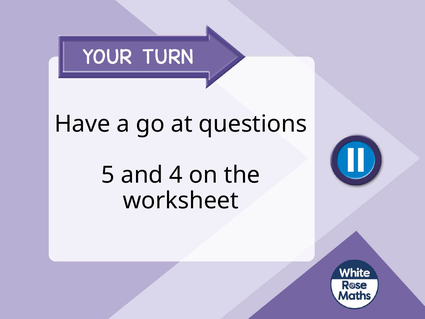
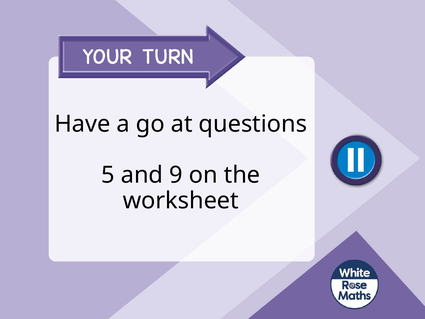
4: 4 -> 9
